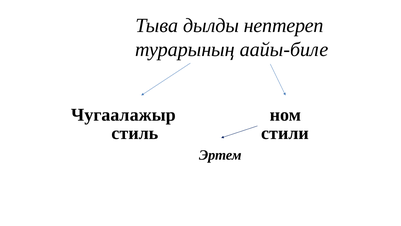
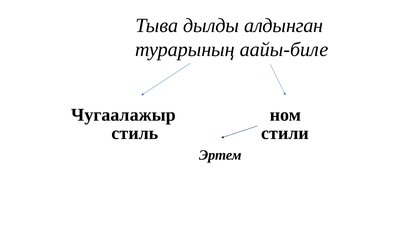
нептереп: нептереп -> алдынган
